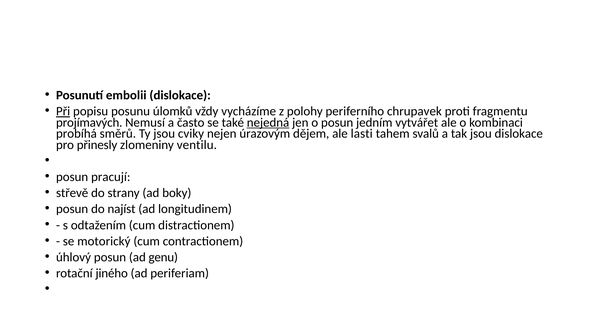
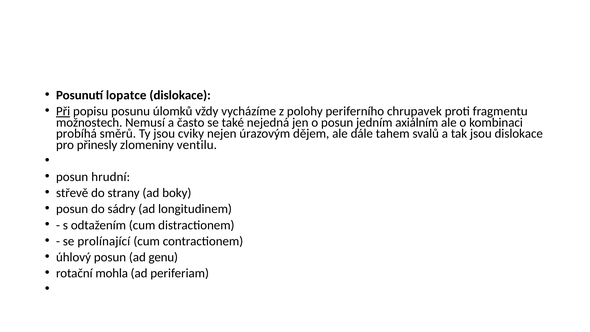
embolii: embolii -> lopatce
projímavých: projímavých -> možnostech
nejedná underline: present -> none
vytvářet: vytvářet -> axiálním
lasti: lasti -> dále
pracují: pracují -> hrudní
najíst: najíst -> sádry
motorický: motorický -> prolínající
jiného: jiného -> mohla
